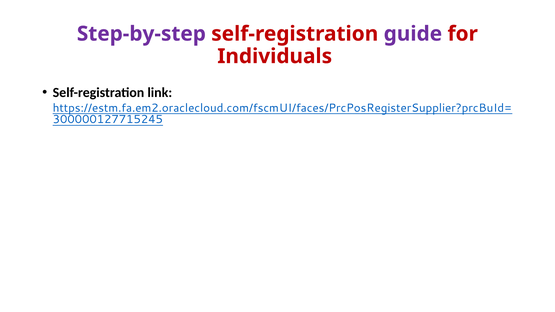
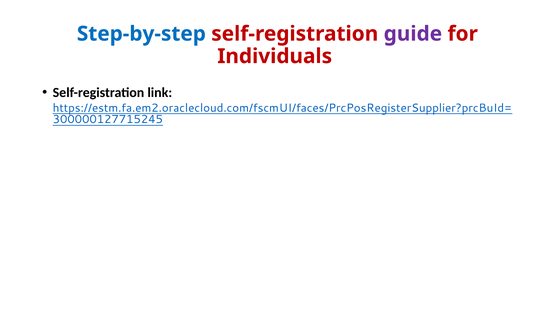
Step-by-step colour: purple -> blue
